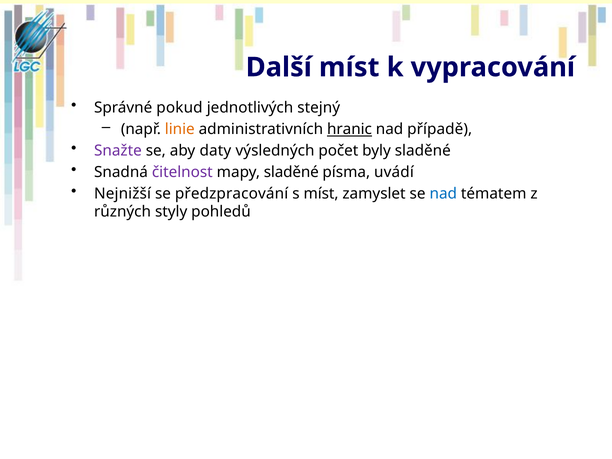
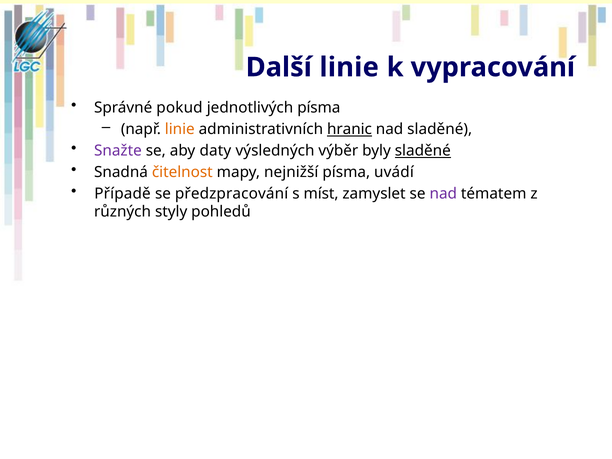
Další míst: míst -> linie
jednotlivých stejný: stejný -> písma
nad případě: případě -> sladěné
počet: počet -> výběr
sladěné at (423, 151) underline: none -> present
čitelnost colour: purple -> orange
mapy sladěné: sladěné -> nejnižší
Nejnižší: Nejnižší -> Případě
nad at (443, 194) colour: blue -> purple
